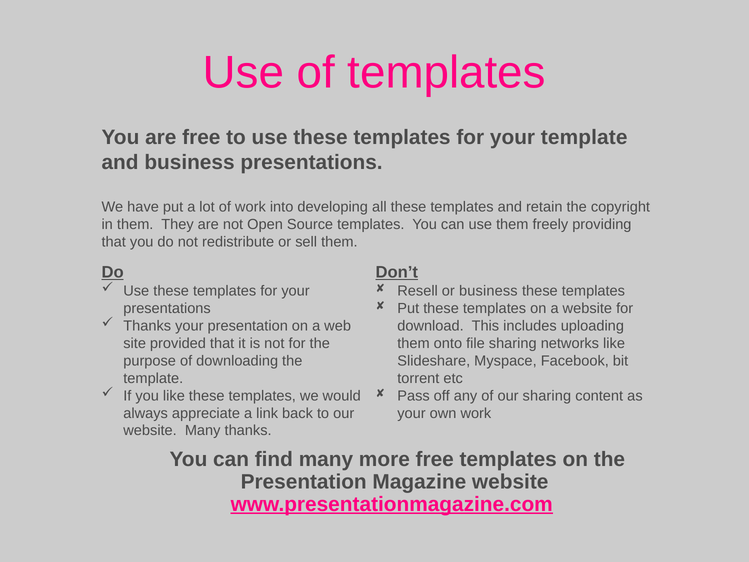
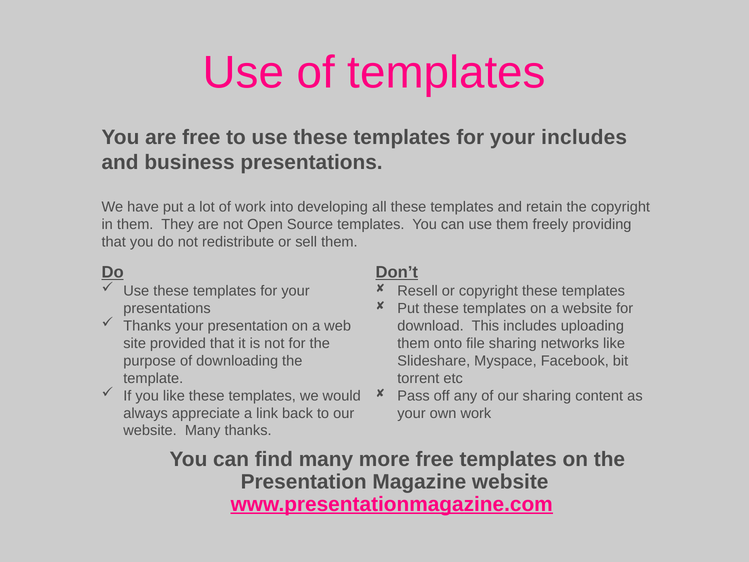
your template: template -> includes
or business: business -> copyright
